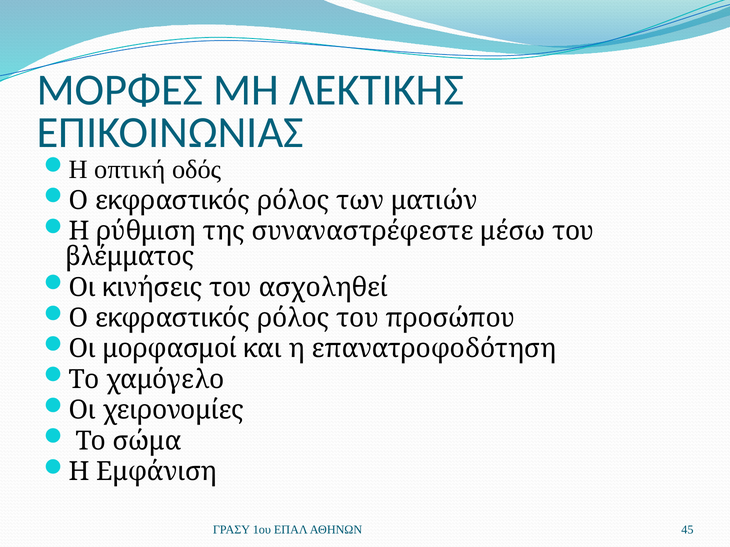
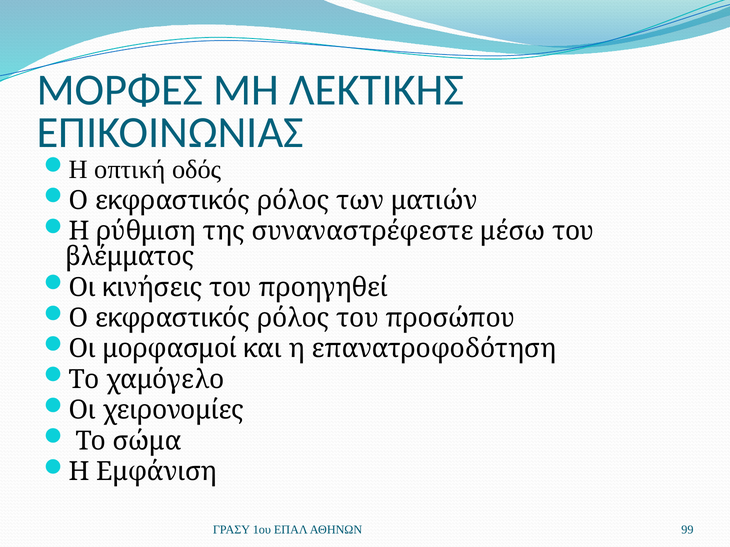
ασχοληθεί: ασχοληθεί -> προηγηθεί
45: 45 -> 99
